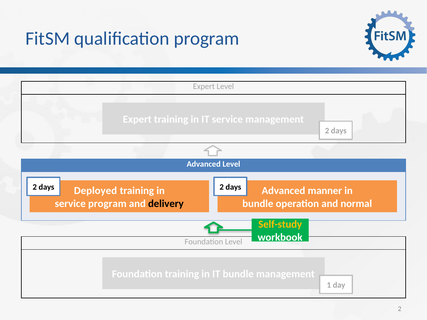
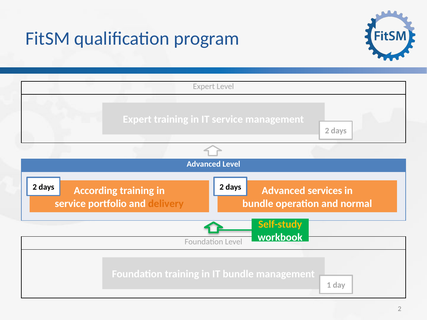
Deployed: Deployed -> According
manner: manner -> services
service program: program -> portfolio
delivery colour: black -> orange
